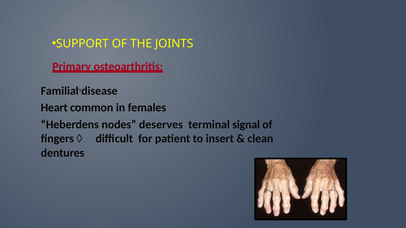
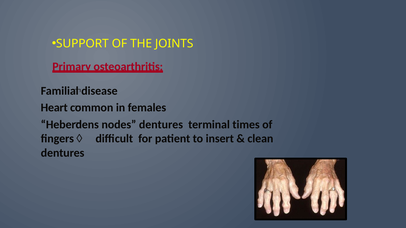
nodes deserves: deserves -> dentures
signal: signal -> times
